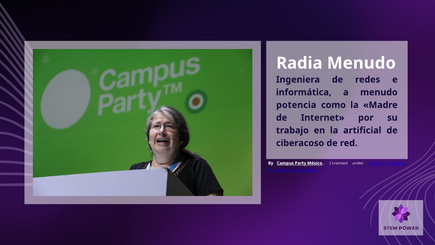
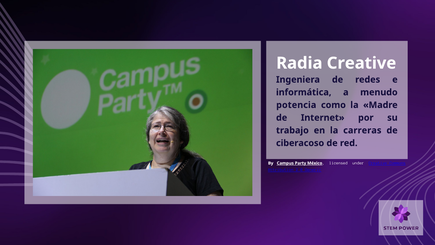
Radia Menudo: Menudo -> Creative
artificial: artificial -> carreras
